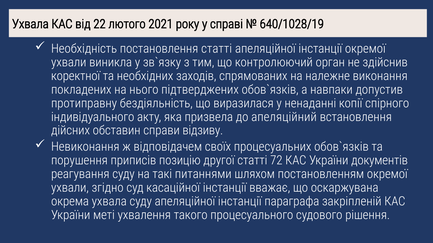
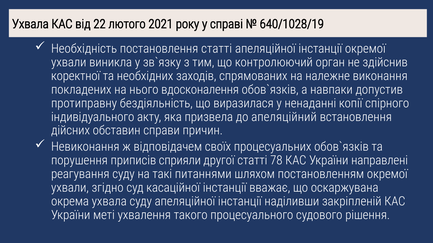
підтверджених: підтверджених -> вдосконалення
відзиву: відзиву -> причин
позицію: позицію -> сприяли
72: 72 -> 78
документів: документів -> направлені
параграфа: параграфа -> наділивши
